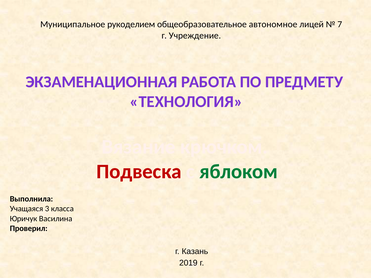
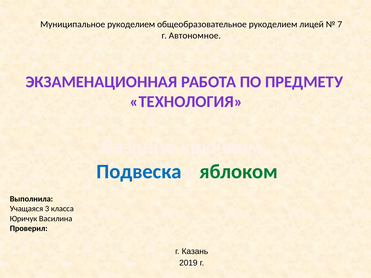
общеобразовательное автономное: автономное -> рукоделием
Учреждение: Учреждение -> Автономное
Подвеска colour: red -> blue
